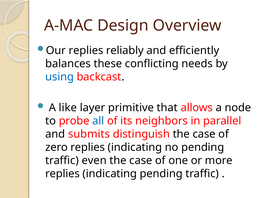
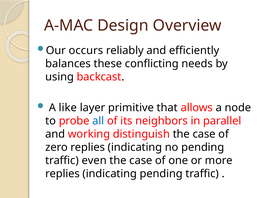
Our replies: replies -> occurs
using colour: blue -> black
submits: submits -> working
